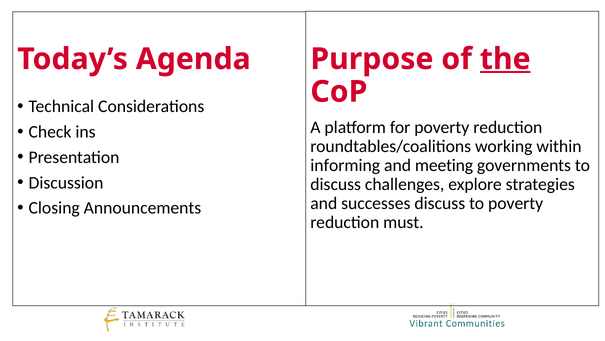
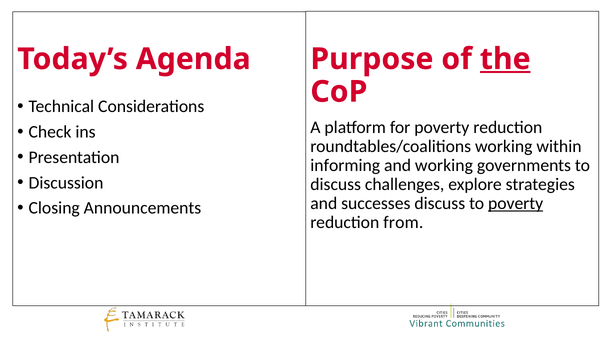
and meeting: meeting -> working
poverty at (516, 203) underline: none -> present
must: must -> from
